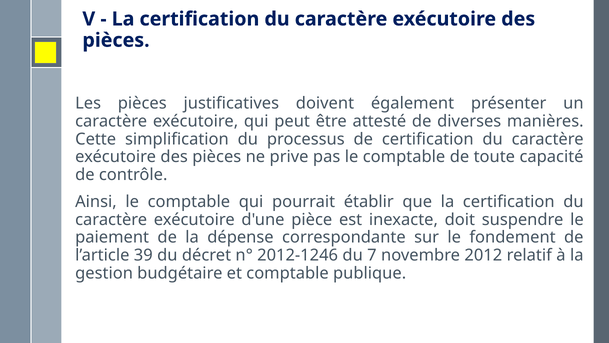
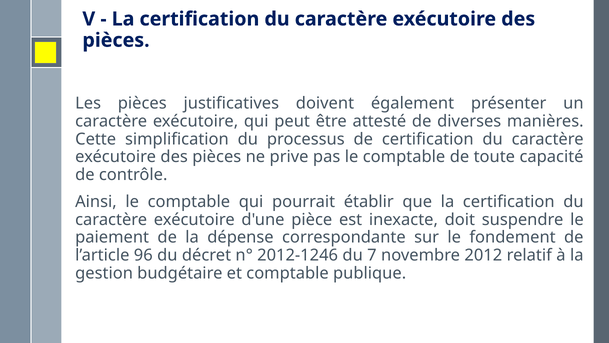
39: 39 -> 96
